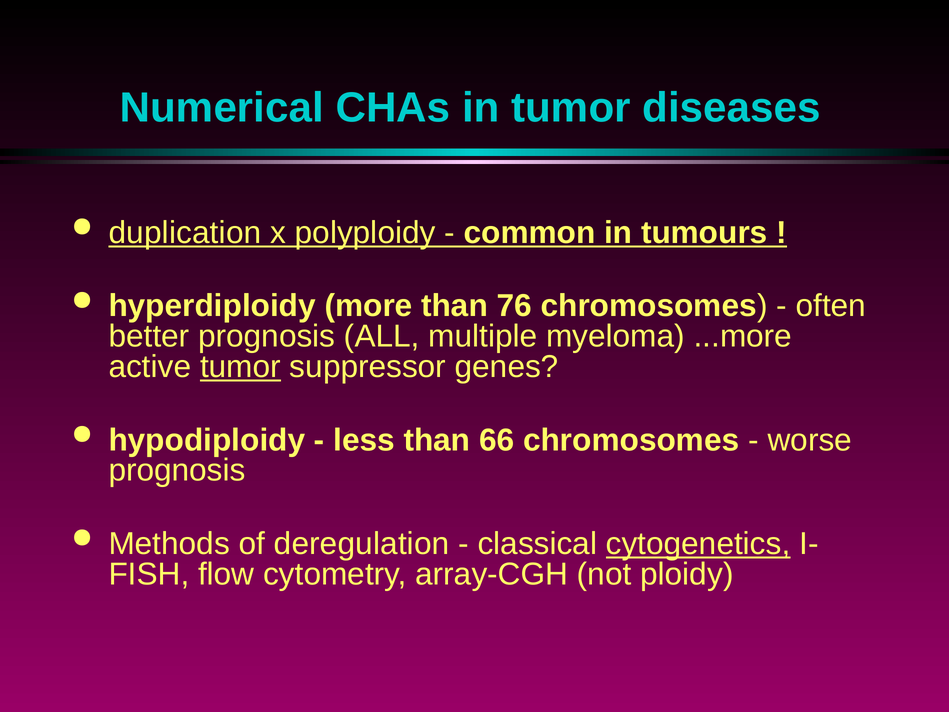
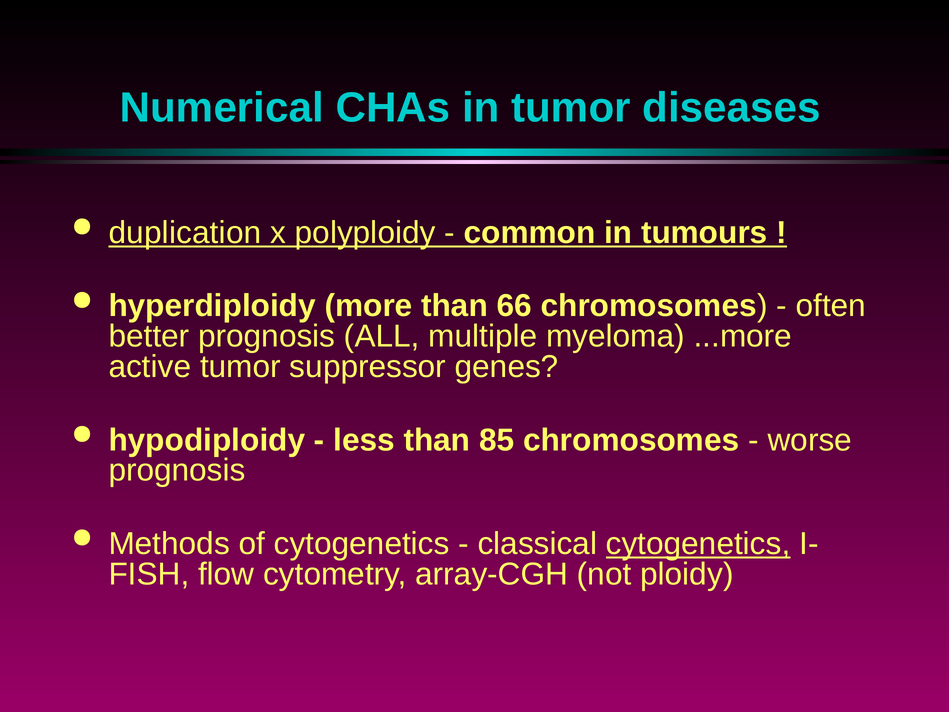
76: 76 -> 66
tumor at (240, 367) underline: present -> none
66: 66 -> 85
of deregulation: deregulation -> cytogenetics
